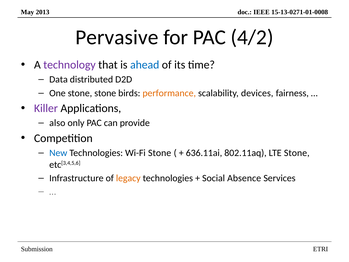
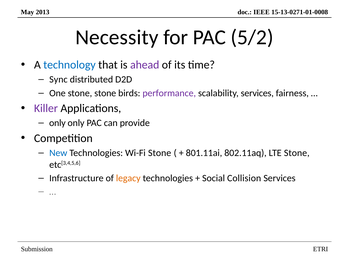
Pervasive: Pervasive -> Necessity
4/2: 4/2 -> 5/2
technology colour: purple -> blue
ahead colour: blue -> purple
Data: Data -> Sync
performance colour: orange -> purple
scalability devices: devices -> services
also at (57, 123): also -> only
636.11ai: 636.11ai -> 801.11ai
Absence: Absence -> Collision
